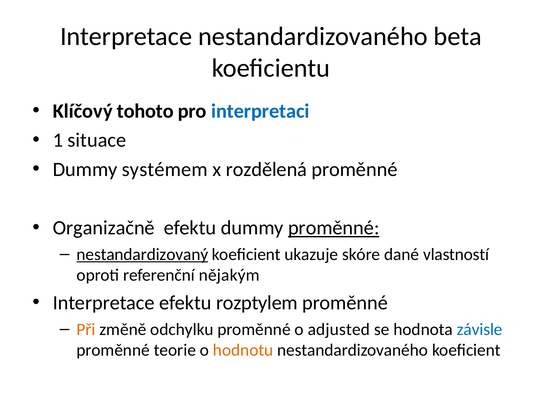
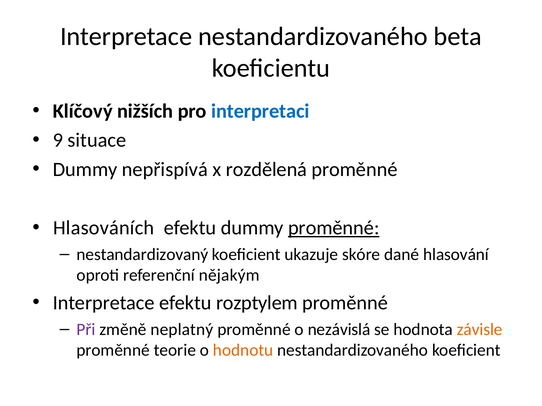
tohoto: tohoto -> nižších
1: 1 -> 9
systémem: systémem -> nepřispívá
Organizačně: Organizačně -> Hlasováních
nestandardizovaný underline: present -> none
vlastností: vlastností -> hlasování
Při colour: orange -> purple
odchylku: odchylku -> neplatný
adjusted: adjusted -> nezávislá
závisle colour: blue -> orange
